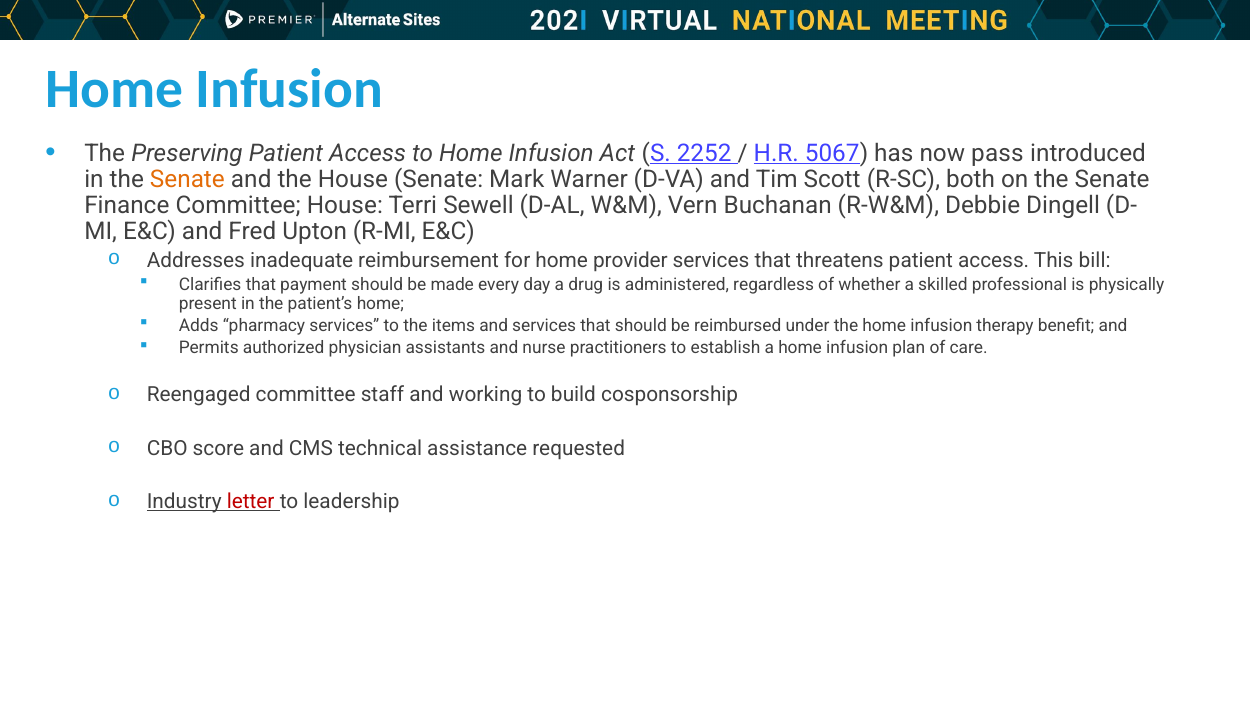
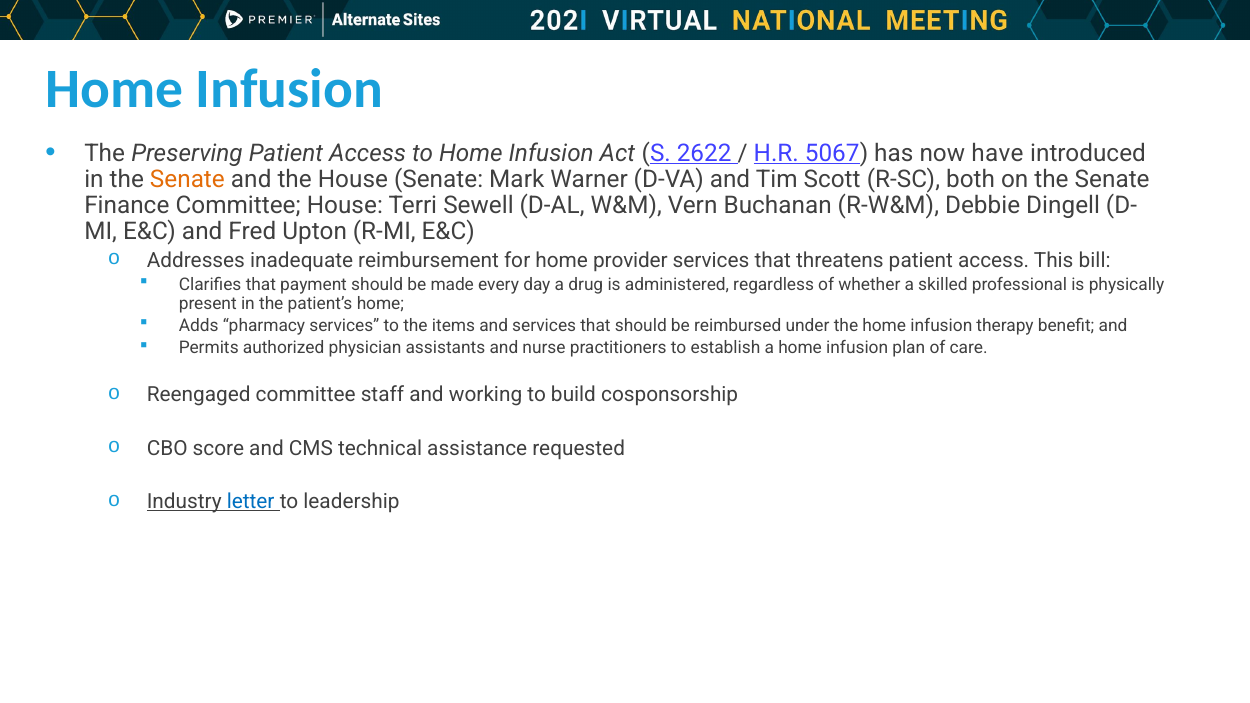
2252: 2252 -> 2622
pass: pass -> have
letter colour: red -> blue
